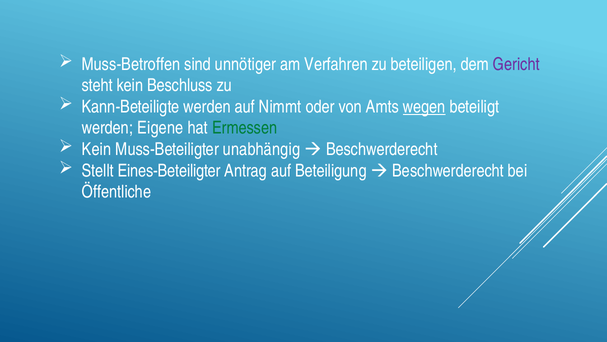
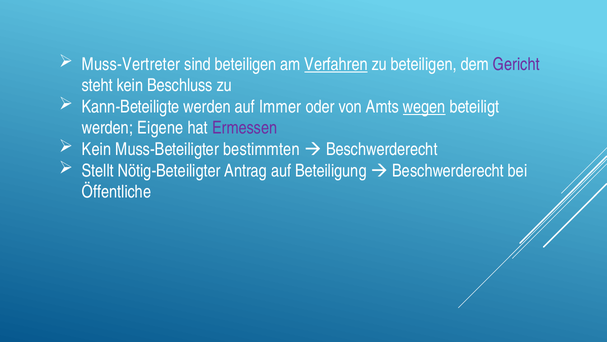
Muss-Betroffen: Muss-Betroffen -> Muss-Vertreter
sind unnötiger: unnötiger -> beteiligen
Verfahren underline: none -> present
Nimmt: Nimmt -> Immer
Ermessen colour: green -> purple
unabhängig: unabhängig -> bestimmten
Eines-Beteiligter: Eines-Beteiligter -> Nötig-Beteiligter
